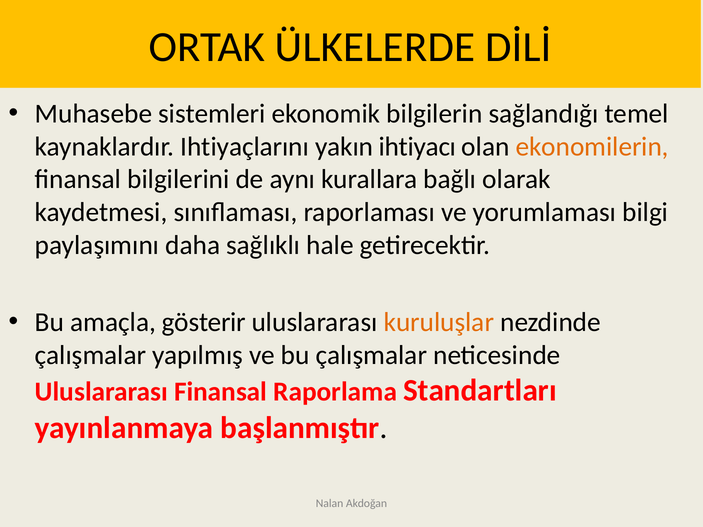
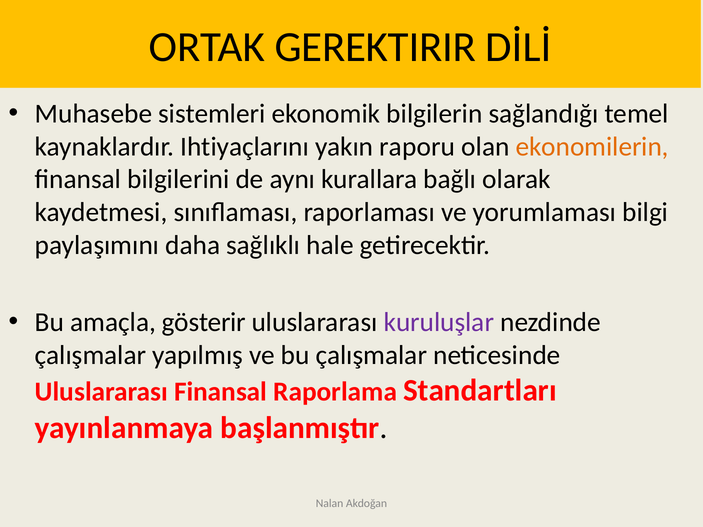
ÜLKELERDE: ÜLKELERDE -> GEREKTIRIR
ihtiyacı: ihtiyacı -> raporu
kuruluşlar colour: orange -> purple
